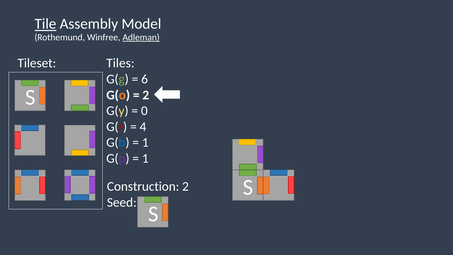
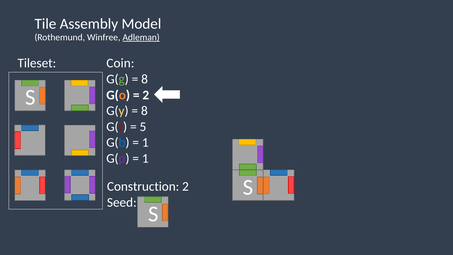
Tile underline: present -> none
Tiles: Tiles -> Coin
6 at (145, 79): 6 -> 8
0 at (144, 111): 0 -> 8
4: 4 -> 5
